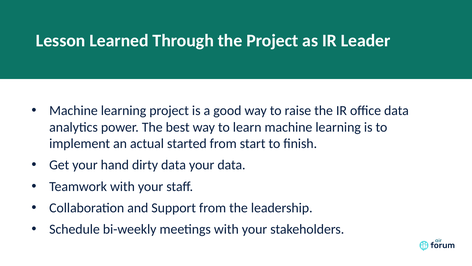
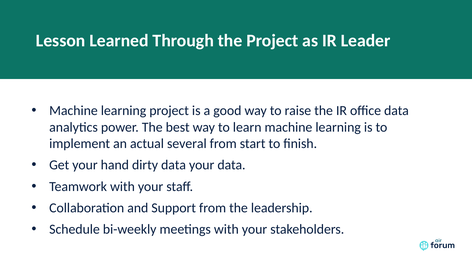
started: started -> several
